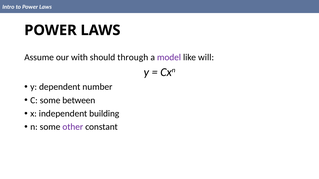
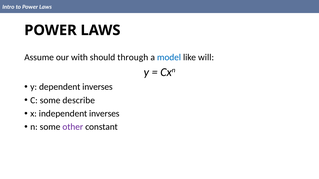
model colour: purple -> blue
dependent number: number -> inverses
between: between -> describe
independent building: building -> inverses
